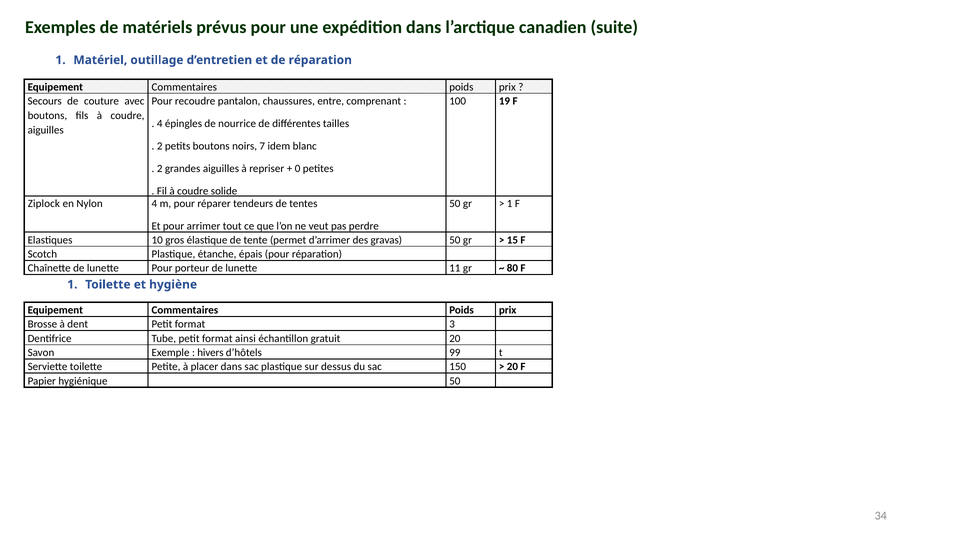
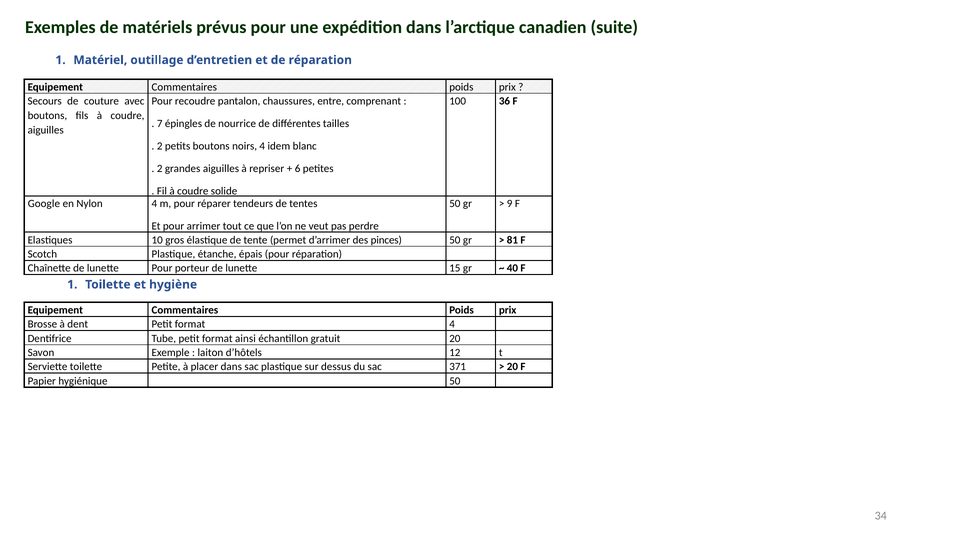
19: 19 -> 36
4 at (160, 124): 4 -> 7
noirs 7: 7 -> 4
0: 0 -> 6
Ziplock: Ziplock -> Google
1 at (510, 204): 1 -> 9
gravas: gravas -> pinces
15: 15 -> 81
11: 11 -> 15
80: 80 -> 40
format 3: 3 -> 4
hivers: hivers -> laiton
99: 99 -> 12
150: 150 -> 371
